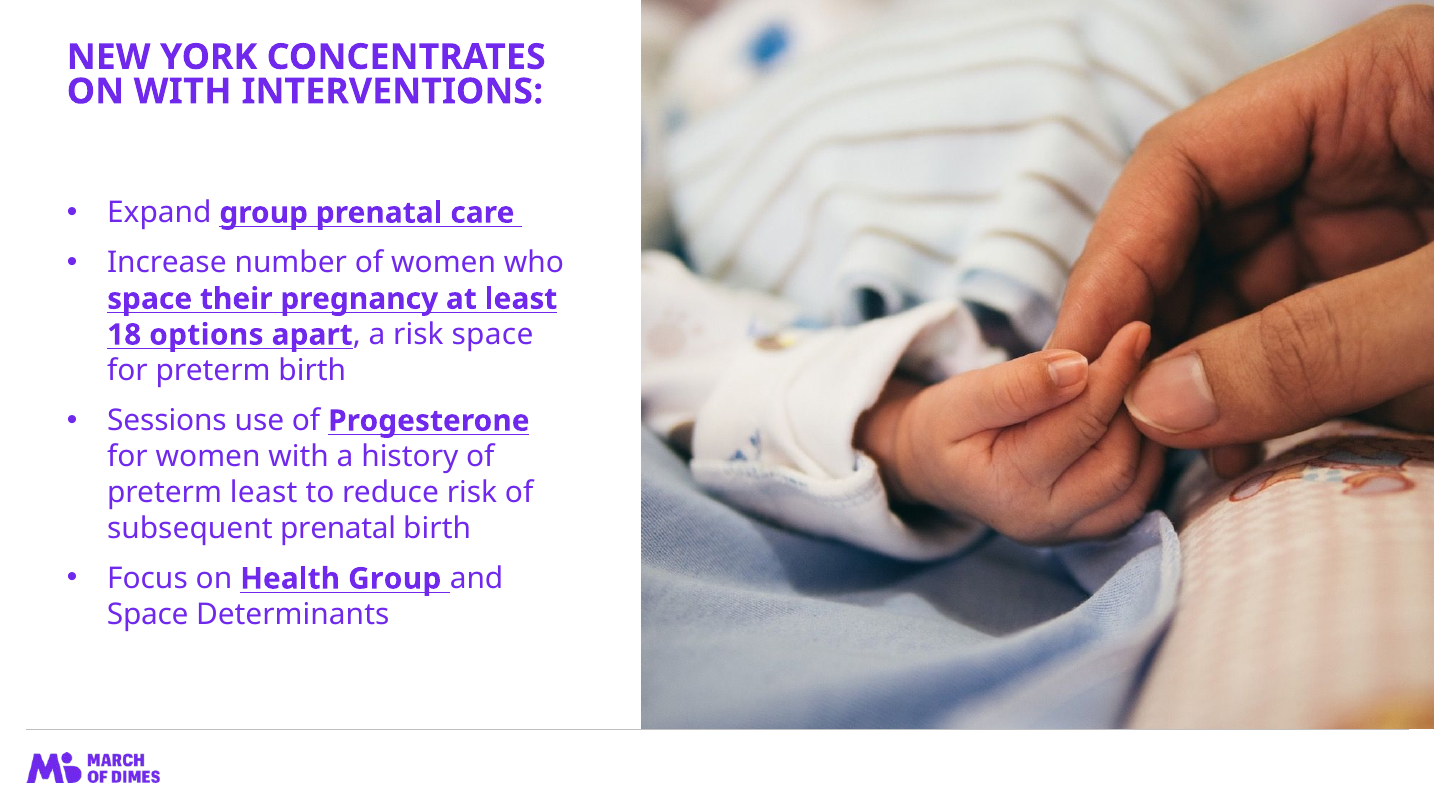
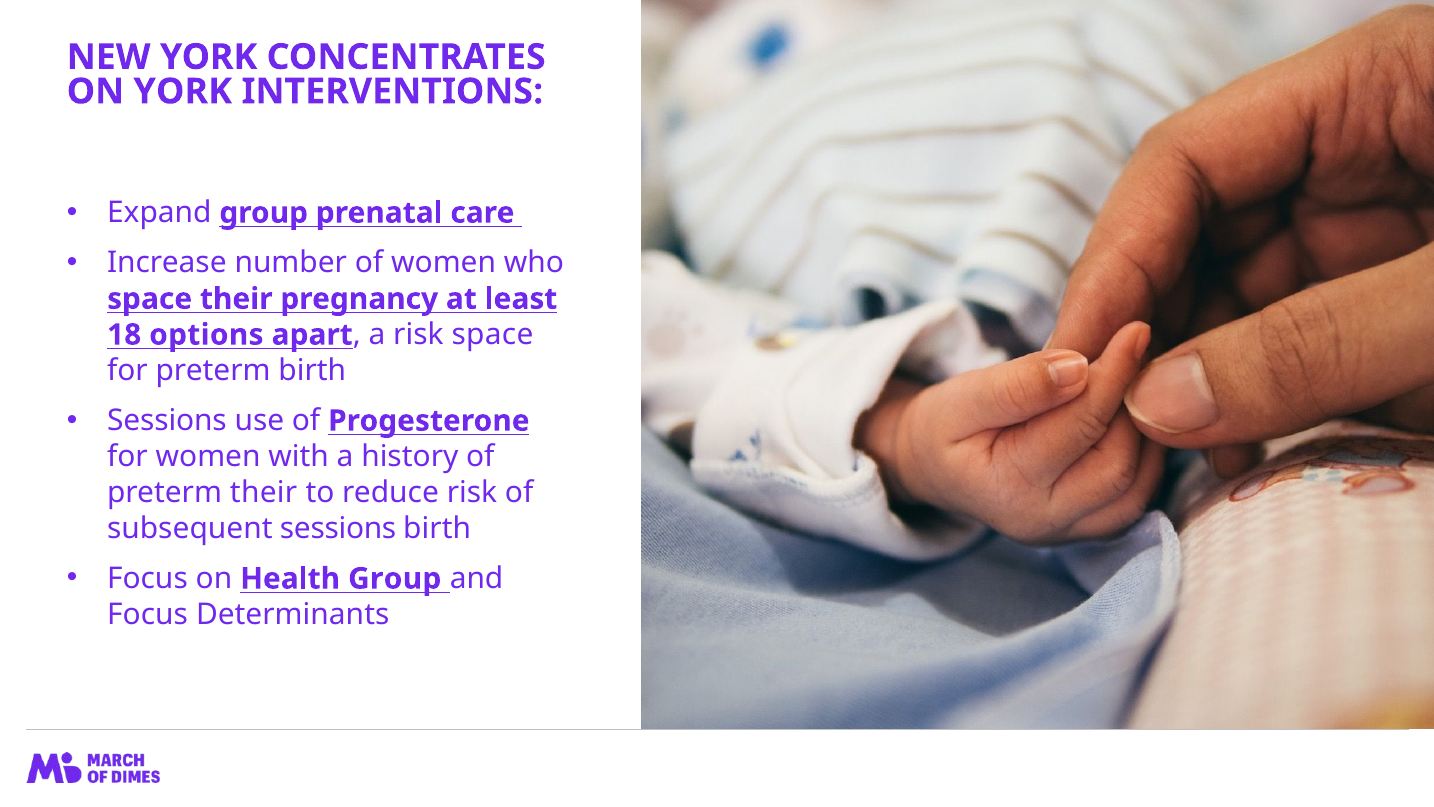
ON WITH: WITH -> YORK
preterm least: least -> their
subsequent prenatal: prenatal -> sessions
Space at (148, 614): Space -> Focus
